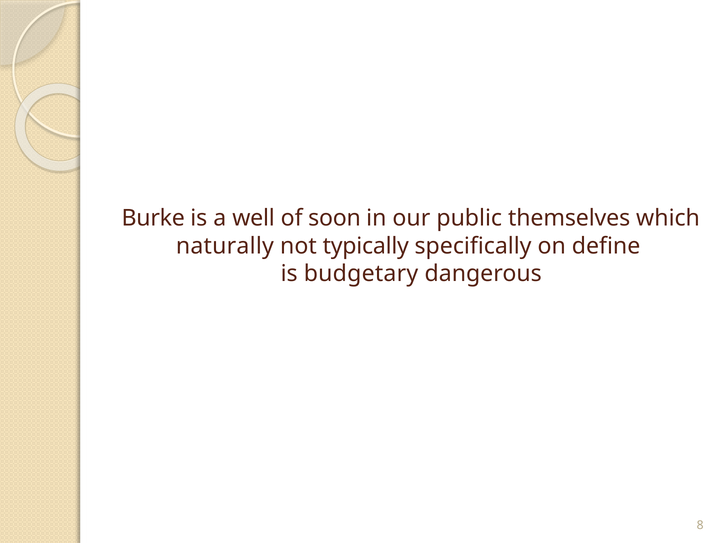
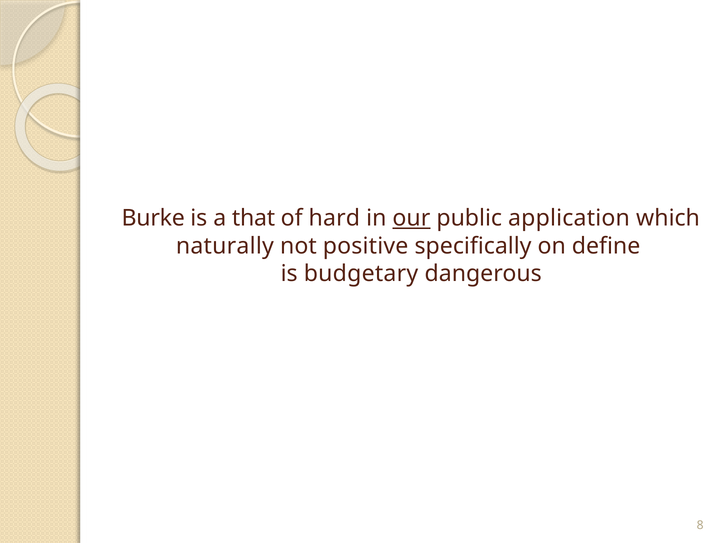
well: well -> that
soon: soon -> hard
our underline: none -> present
themselves: themselves -> application
typically: typically -> positive
